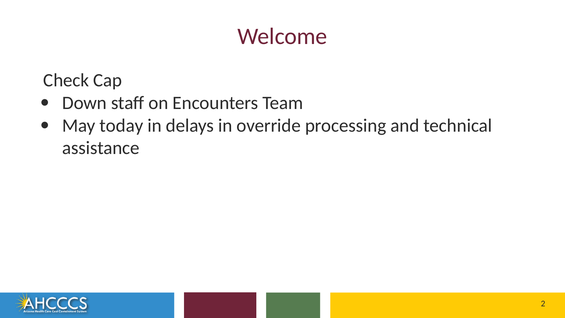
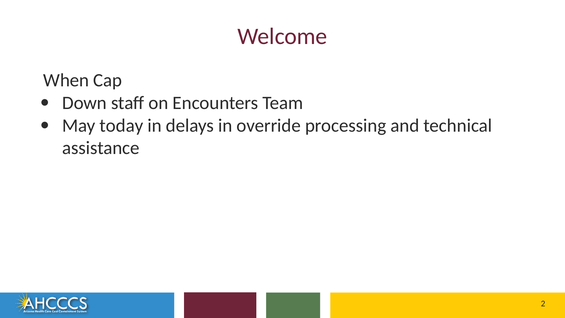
Check: Check -> When
